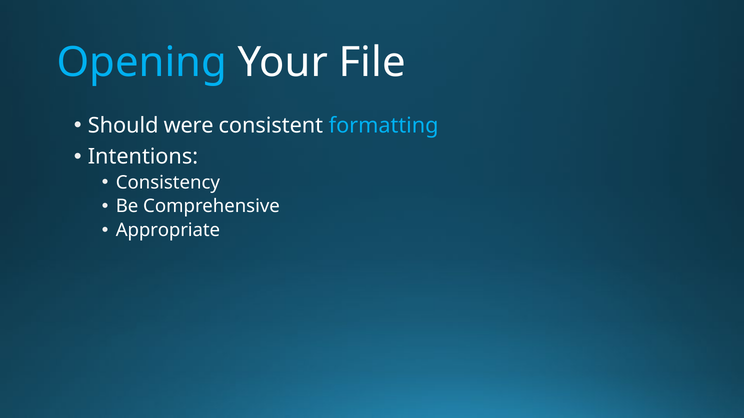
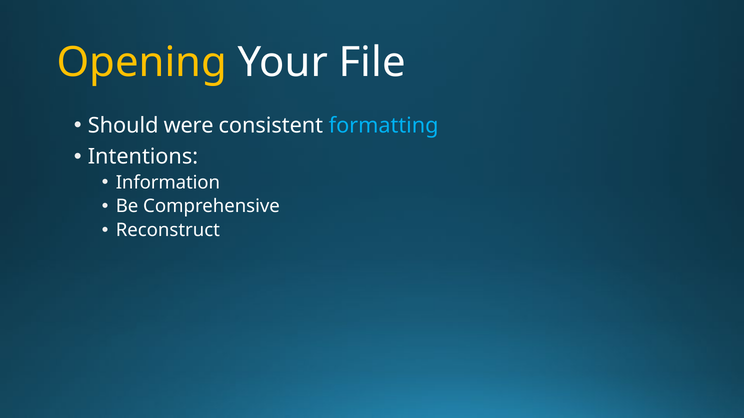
Opening colour: light blue -> yellow
Consistency: Consistency -> Information
Appropriate: Appropriate -> Reconstruct
